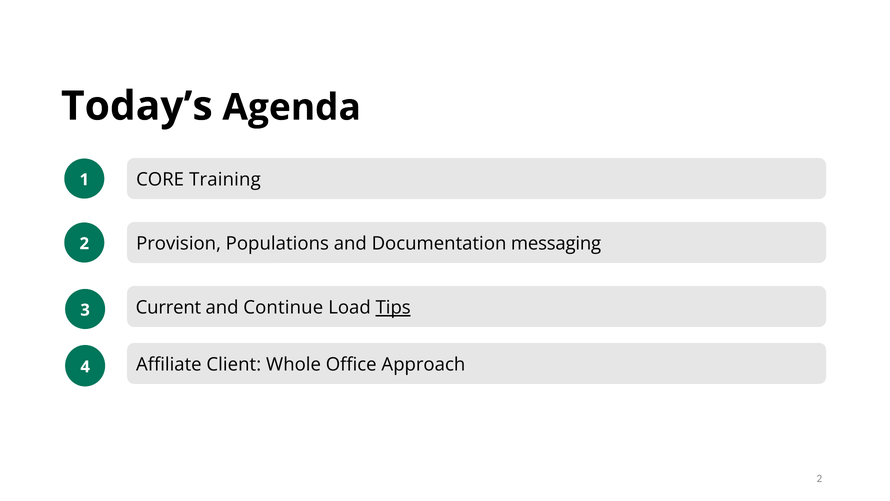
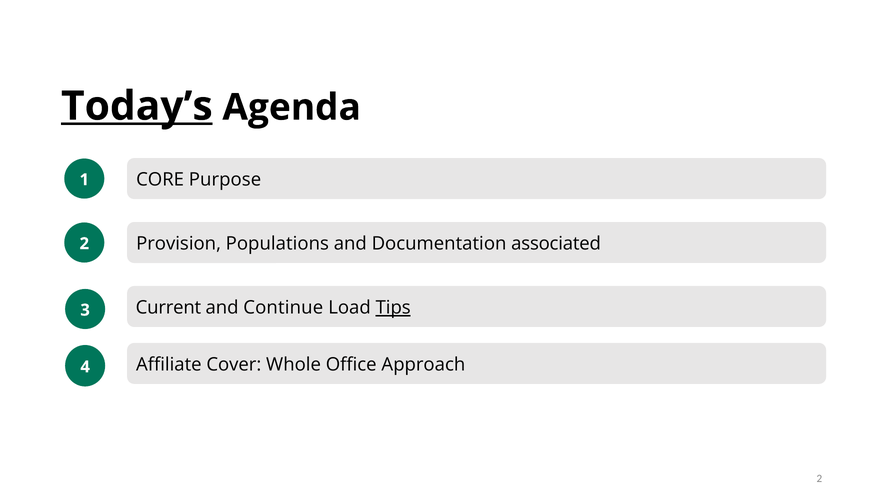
Today’s underline: none -> present
Training: Training -> Purpose
messaging: messaging -> associated
Client: Client -> Cover
